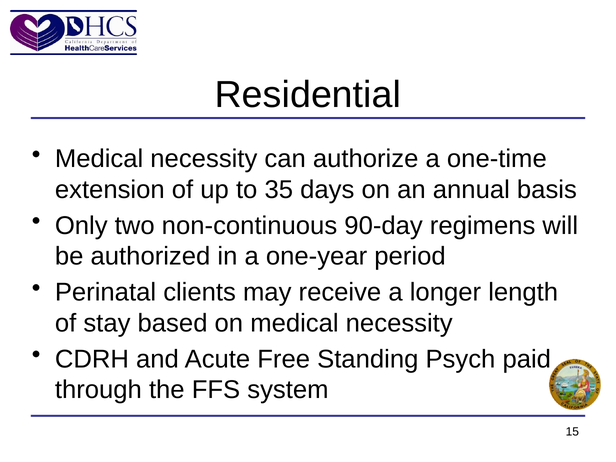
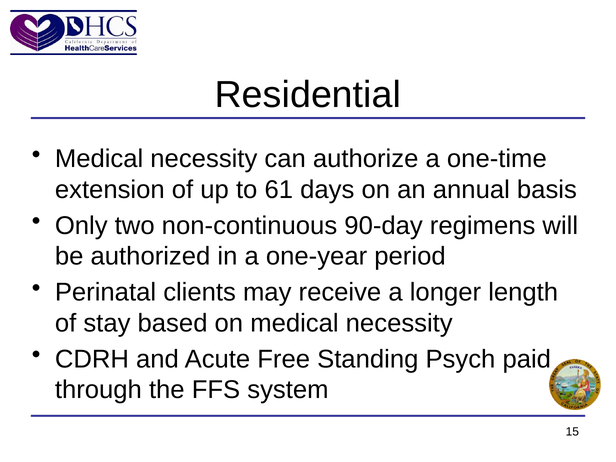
35: 35 -> 61
